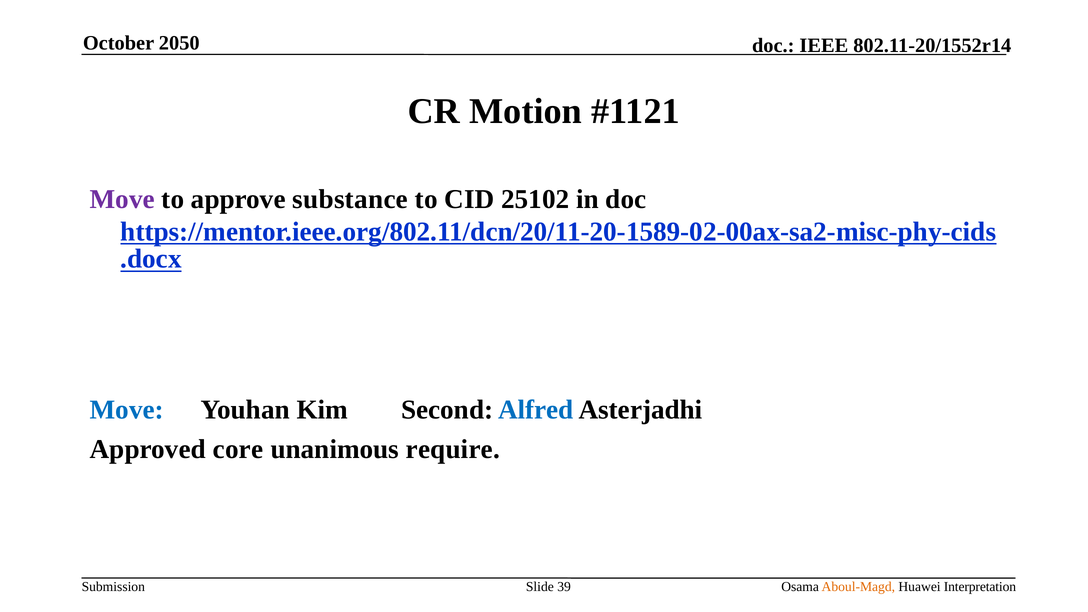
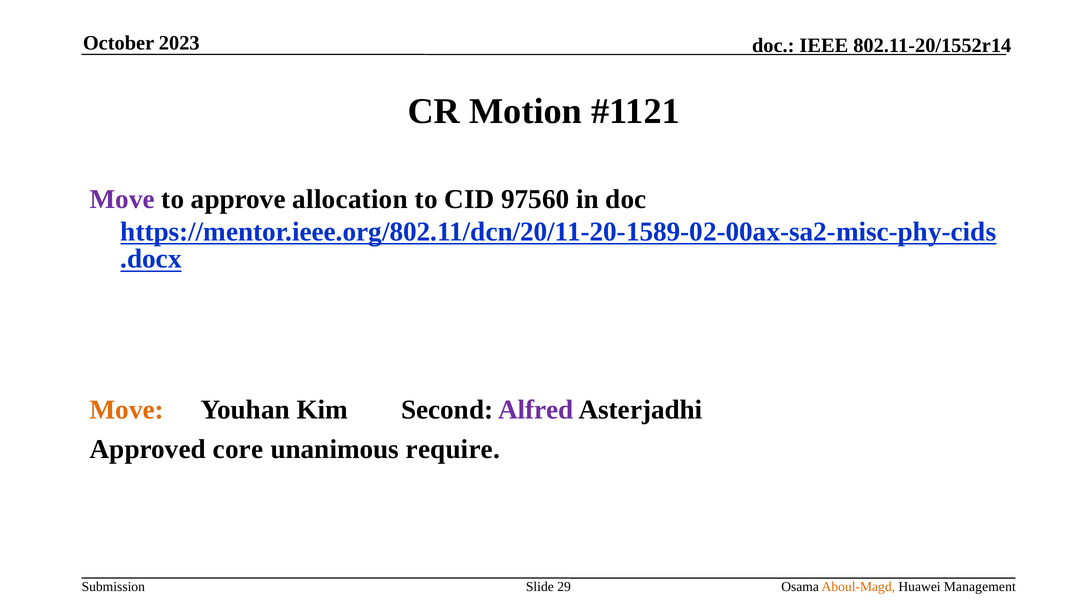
2050: 2050 -> 2023
substance: substance -> allocation
25102: 25102 -> 97560
Move at (127, 410) colour: blue -> orange
Alfred colour: blue -> purple
39: 39 -> 29
Interpretation: Interpretation -> Management
